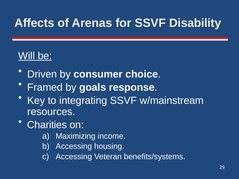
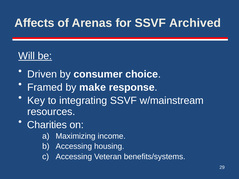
Disability: Disability -> Archived
goals: goals -> make
